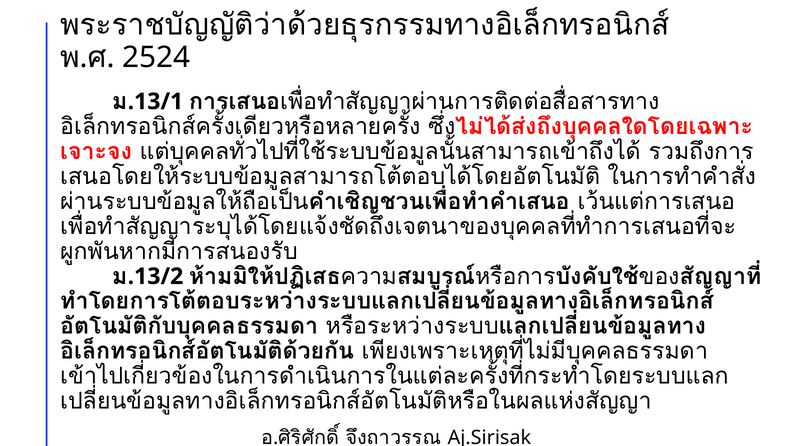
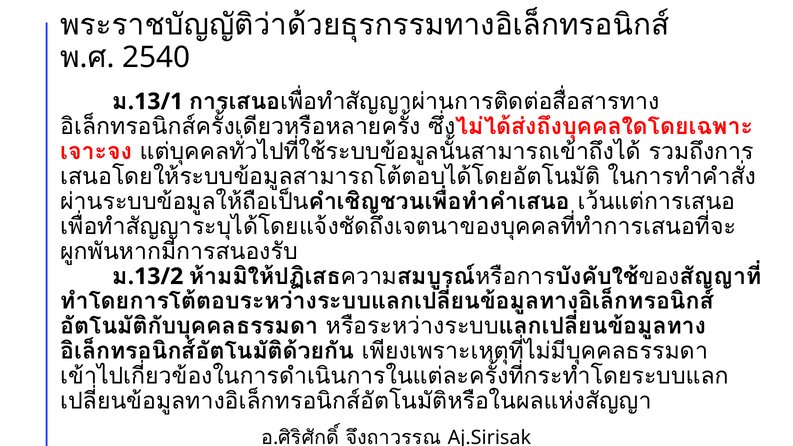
2524: 2524 -> 2540
